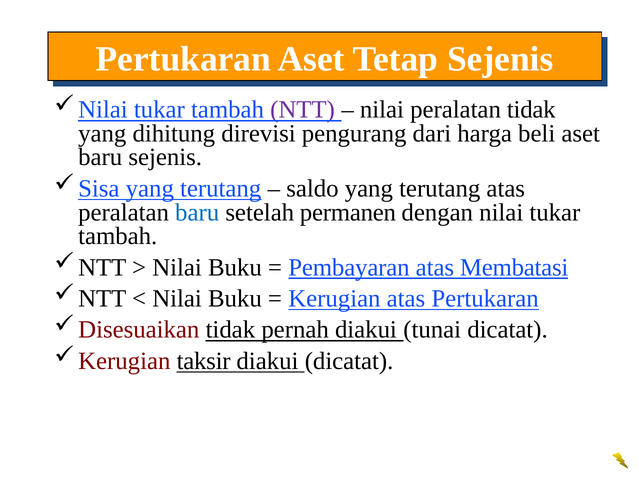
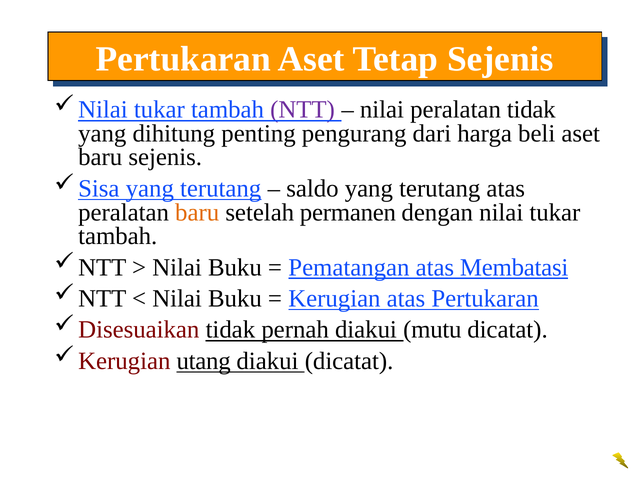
direvisi: direvisi -> penting
baru at (197, 212) colour: blue -> orange
Pembayaran: Pembayaran -> Pematangan
tunai: tunai -> mutu
taksir: taksir -> utang
